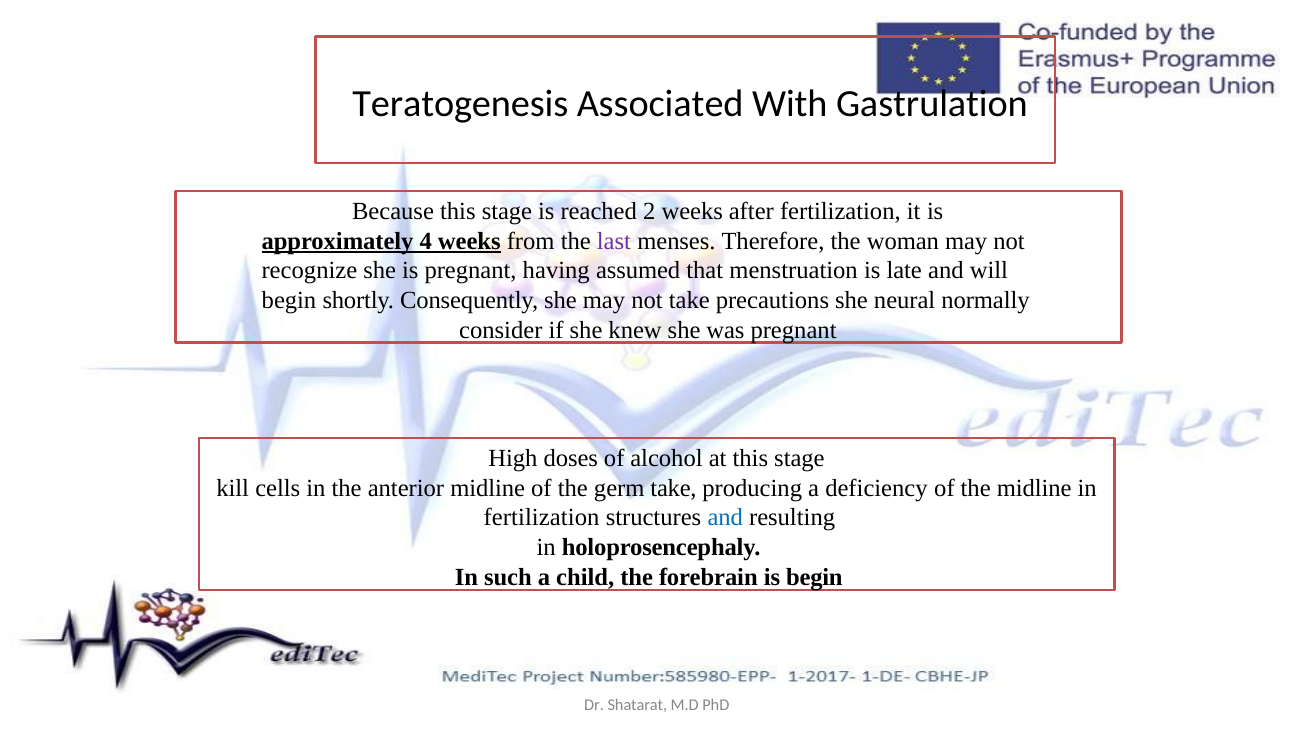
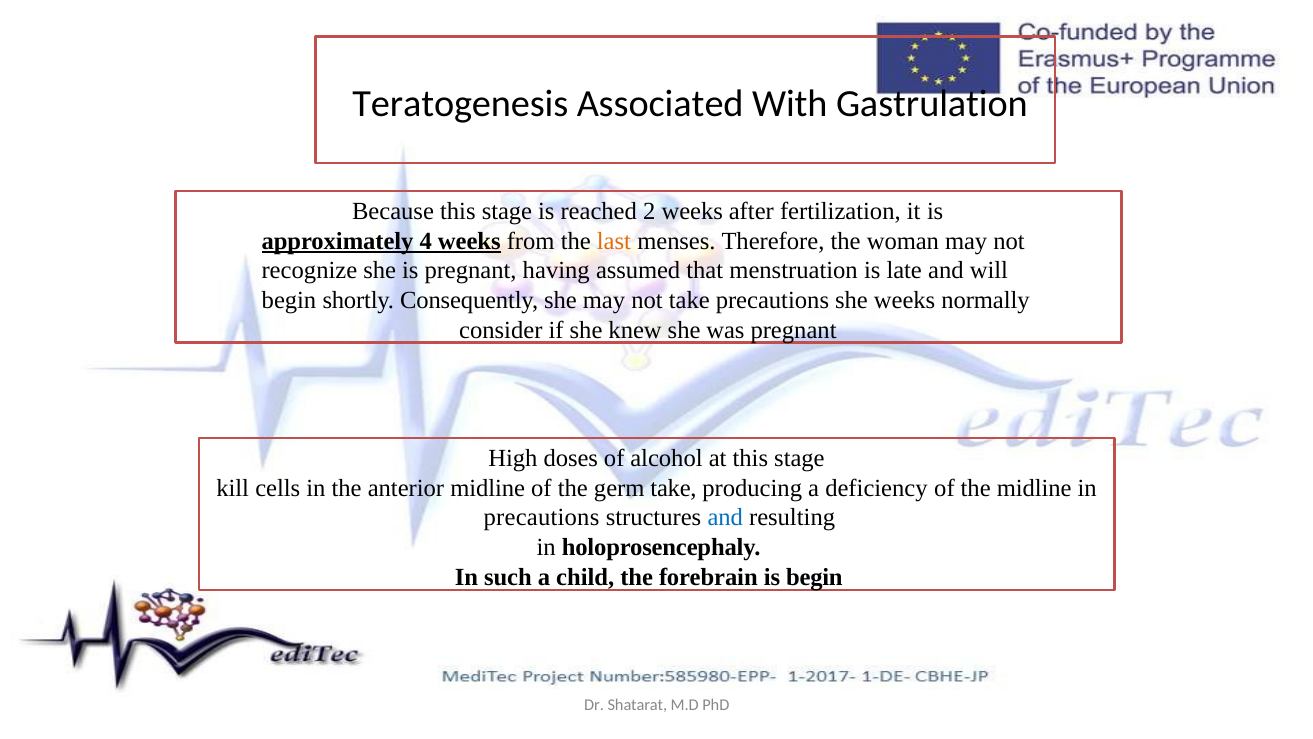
last colour: purple -> orange
she neural: neural -> weeks
fertilization at (542, 518): fertilization -> precautions
